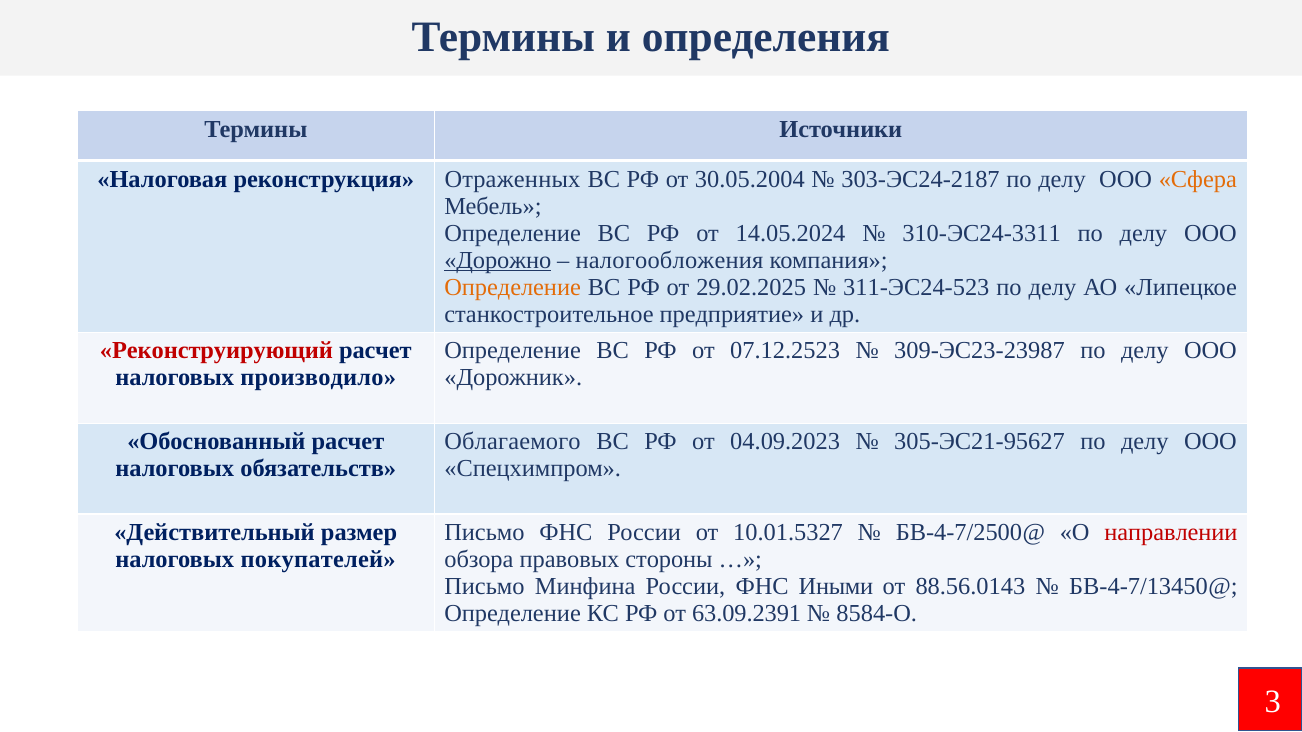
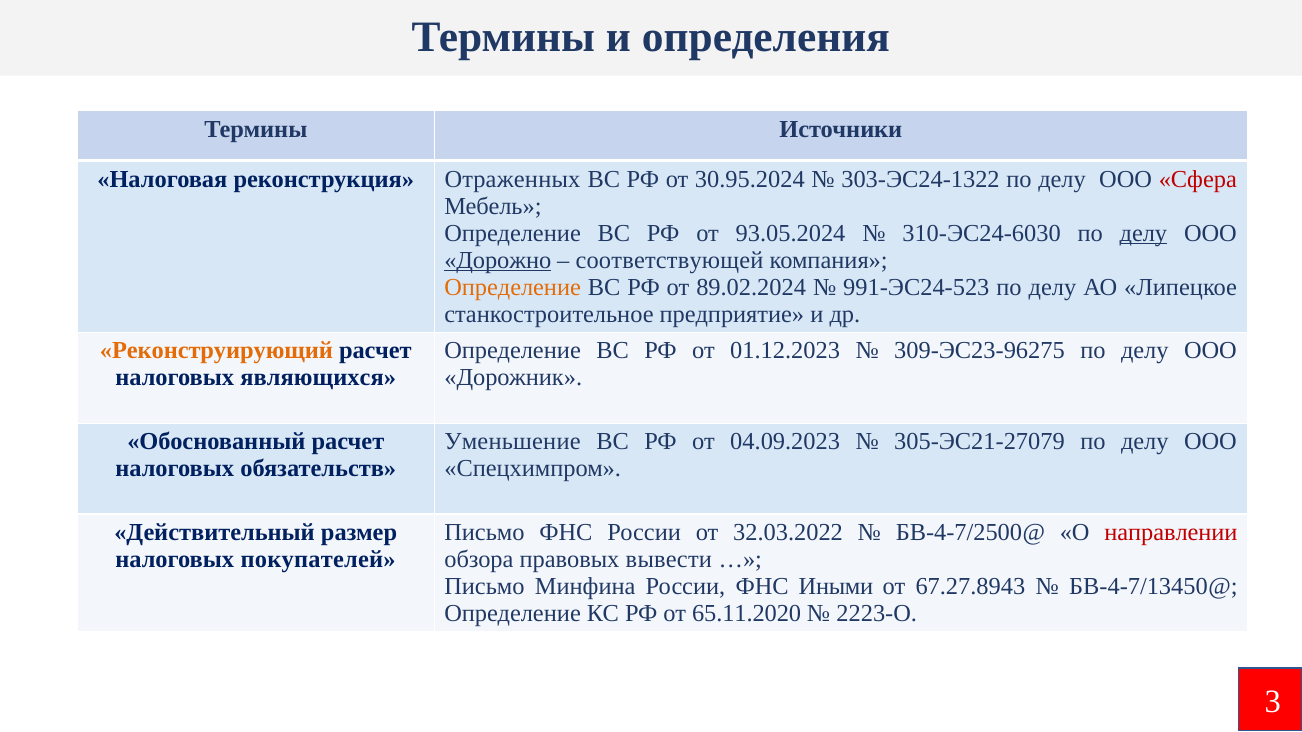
30.05.2004: 30.05.2004 -> 30.95.2024
303-ЭС24-2187: 303-ЭС24-2187 -> 303-ЭС24-1322
Сфера colour: orange -> red
14.05.2024: 14.05.2024 -> 93.05.2024
310-ЭС24-3311: 310-ЭС24-3311 -> 310-ЭС24-6030
делу at (1143, 233) underline: none -> present
налогообложения: налогообложения -> соответствующей
29.02.2025: 29.02.2025 -> 89.02.2024
311-ЭС24-523: 311-ЭС24-523 -> 991-ЭС24-523
Реконструирующий colour: red -> orange
07.12.2523: 07.12.2523 -> 01.12.2023
309-ЭС23-23987: 309-ЭС23-23987 -> 309-ЭС23-96275
производило: производило -> являющихся
Облагаемого: Облагаемого -> Уменьшение
305-ЭС21-95627: 305-ЭС21-95627 -> 305-ЭС21-27079
10.01.5327: 10.01.5327 -> 32.03.2022
стороны: стороны -> вывести
88.56.0143: 88.56.0143 -> 67.27.8943
63.09.2391: 63.09.2391 -> 65.11.2020
8584-О: 8584-О -> 2223-О
